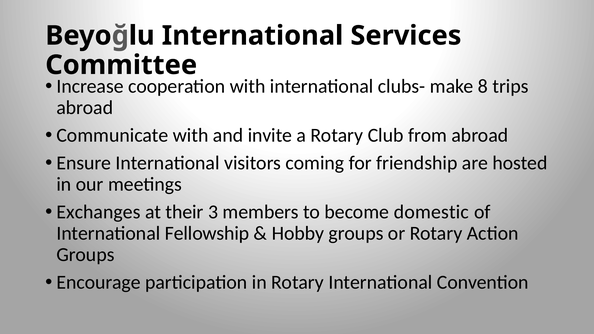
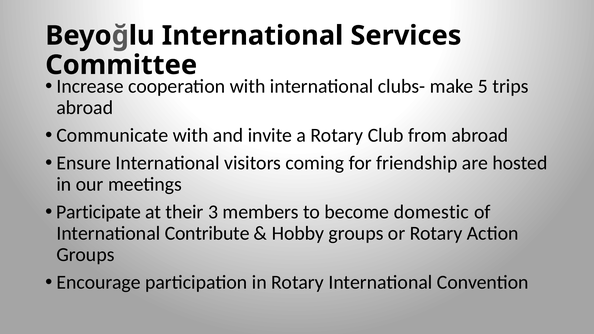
8: 8 -> 5
Exchanges: Exchanges -> Participate
Fellowship: Fellowship -> Contribute
